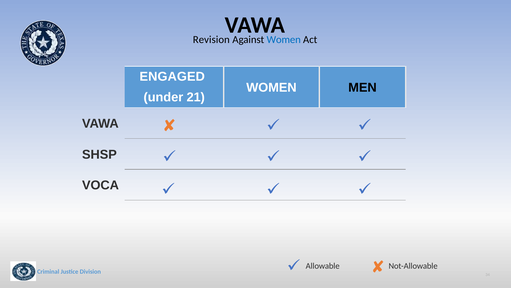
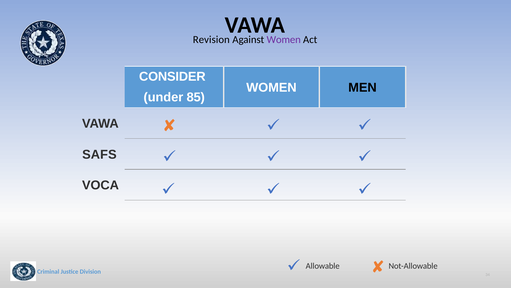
Women at (284, 40) colour: blue -> purple
ENGAGED: ENGAGED -> CONSIDER
21: 21 -> 85
SHSP: SHSP -> SAFS
